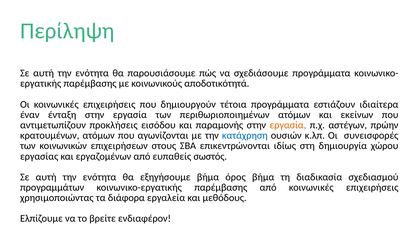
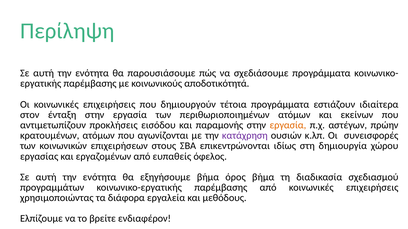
έναν: έναν -> στον
κατάχρηση colour: blue -> purple
σωστός: σωστός -> όφελος
